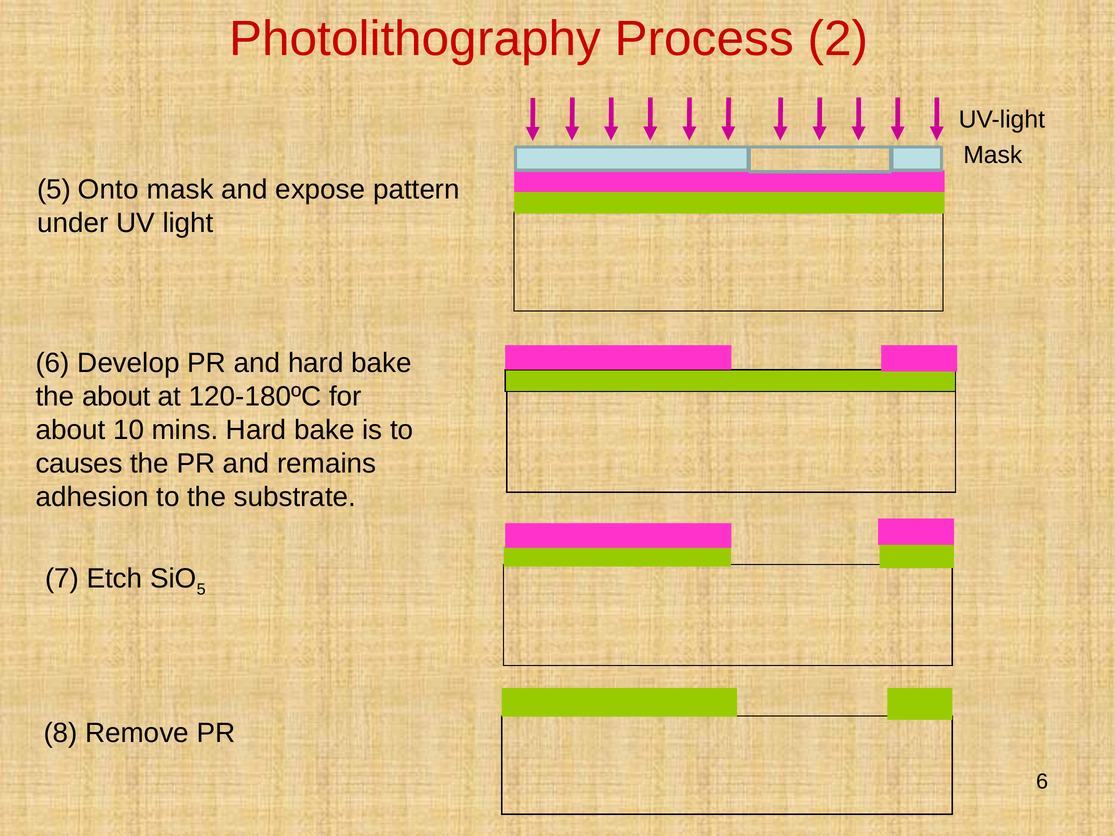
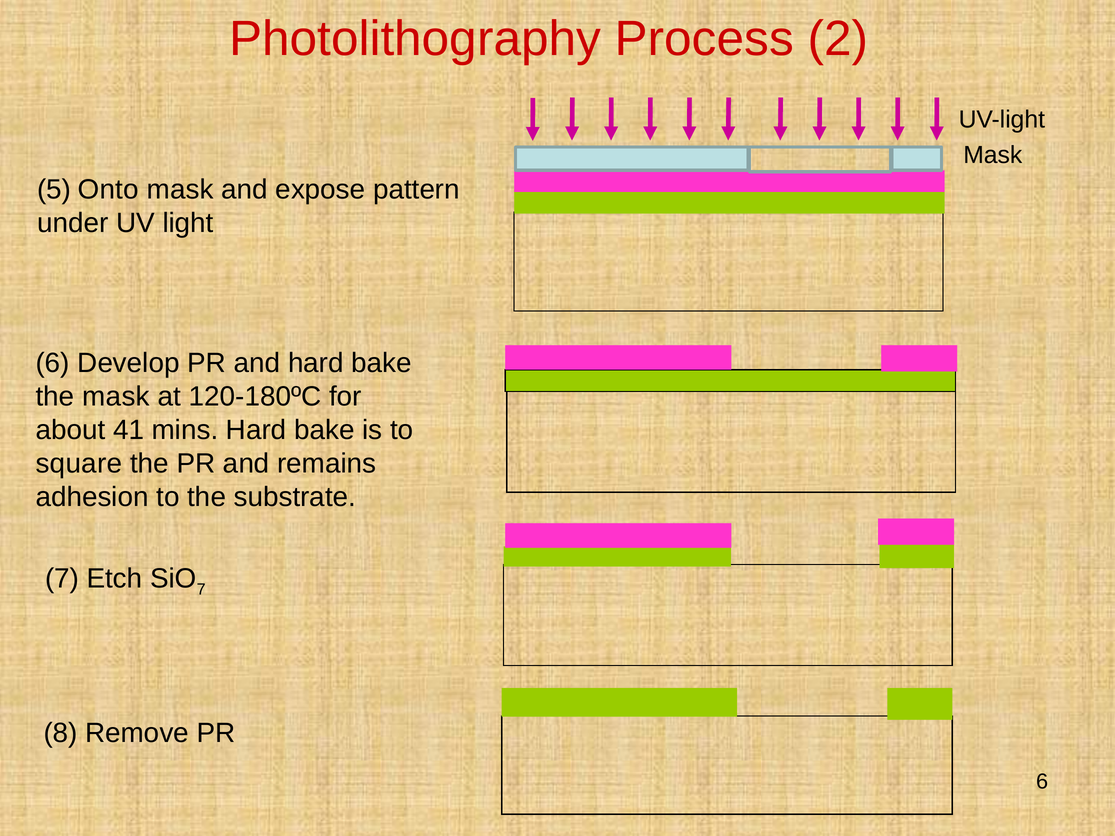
the about: about -> mask
10: 10 -> 41
causes: causes -> square
5 at (201, 589): 5 -> 7
